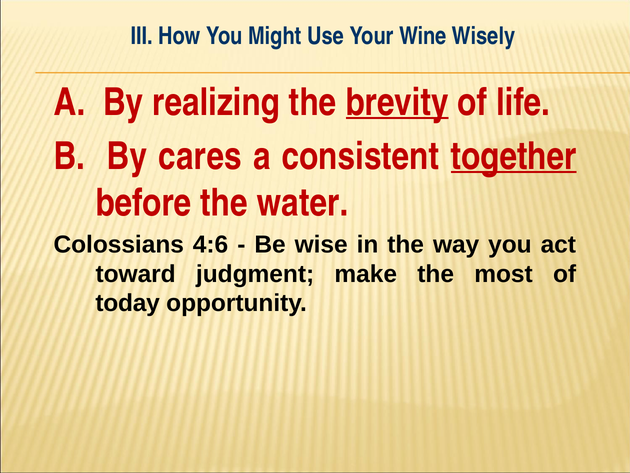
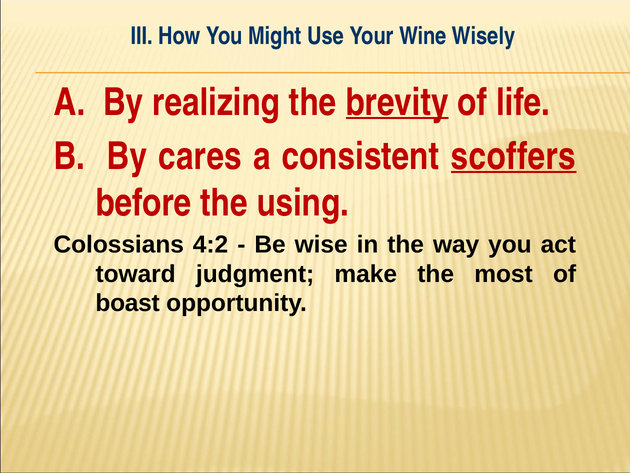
together: together -> scoffers
water: water -> using
4:6: 4:6 -> 4:2
today: today -> boast
